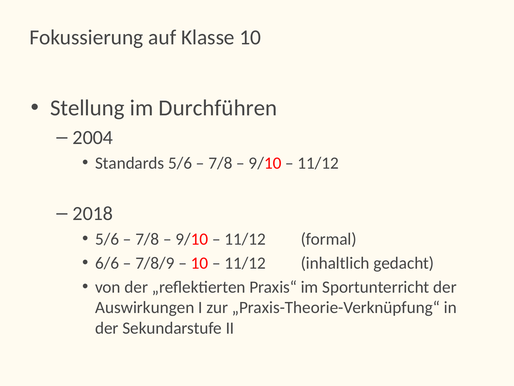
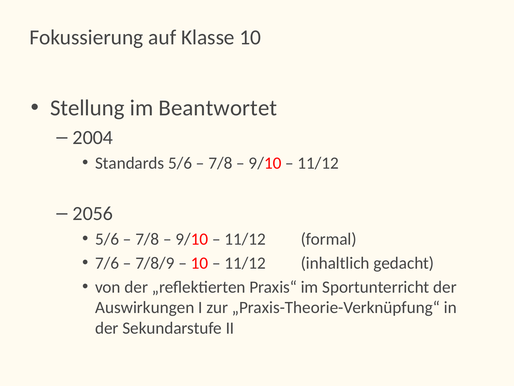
Durchführen: Durchführen -> Beantwortet
2018: 2018 -> 2056
6/6: 6/6 -> 7/6
